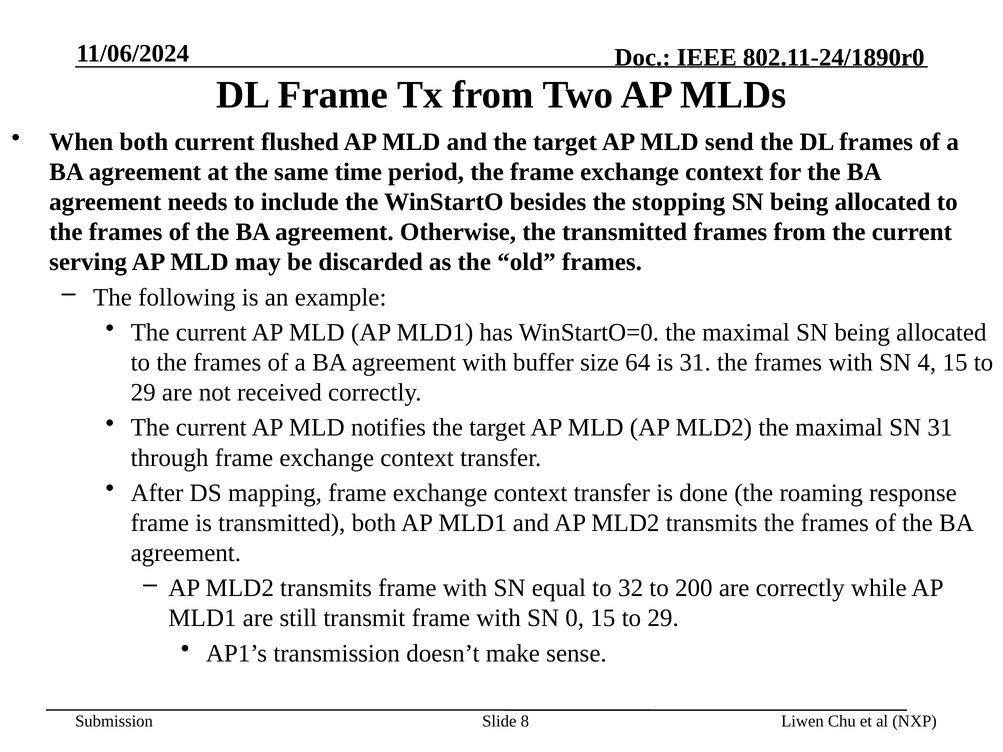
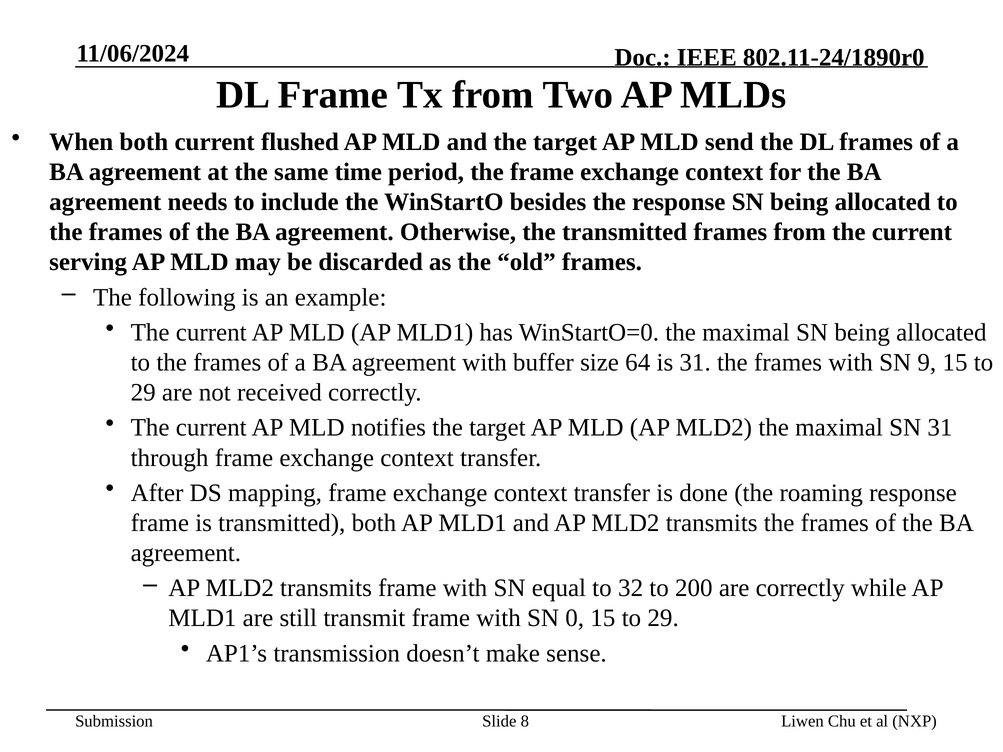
the stopping: stopping -> response
4: 4 -> 9
